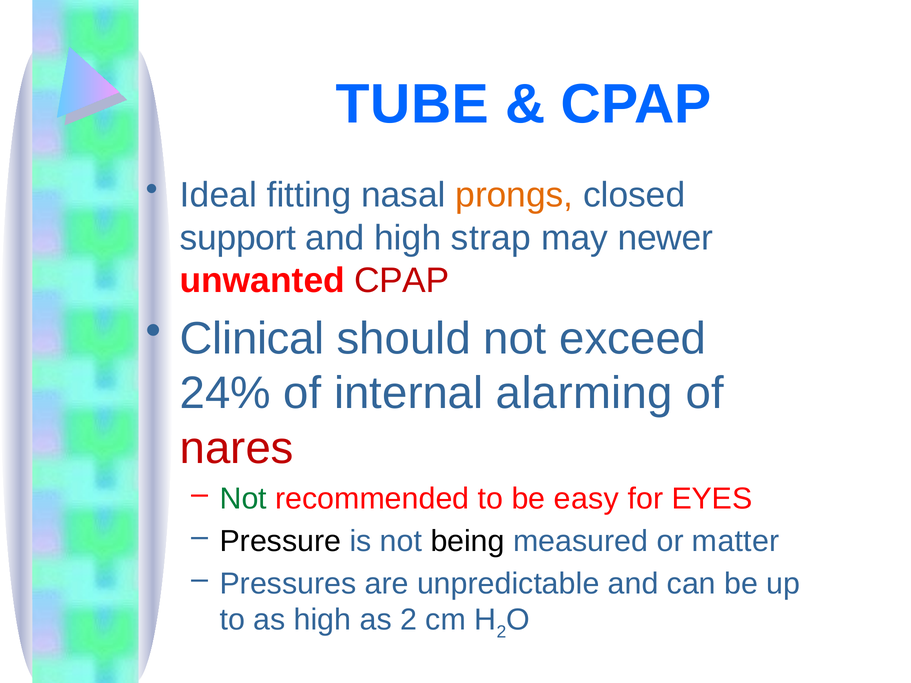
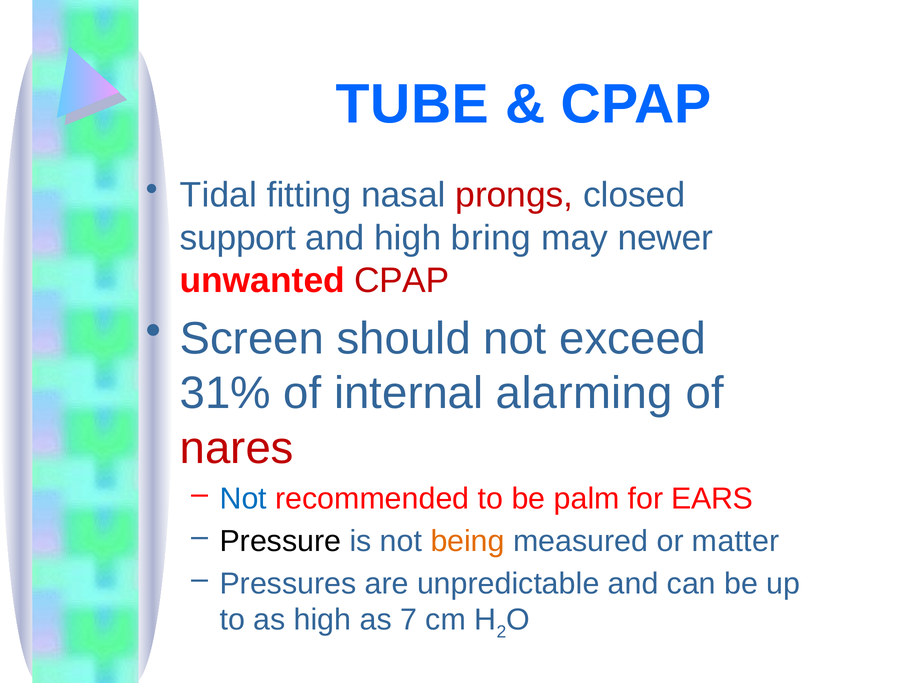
Ideal: Ideal -> Tidal
prongs colour: orange -> red
strap: strap -> bring
Clinical: Clinical -> Screen
24%: 24% -> 31%
Not at (243, 499) colour: green -> blue
easy: easy -> palm
EYES: EYES -> EARS
being colour: black -> orange
as 2: 2 -> 7
